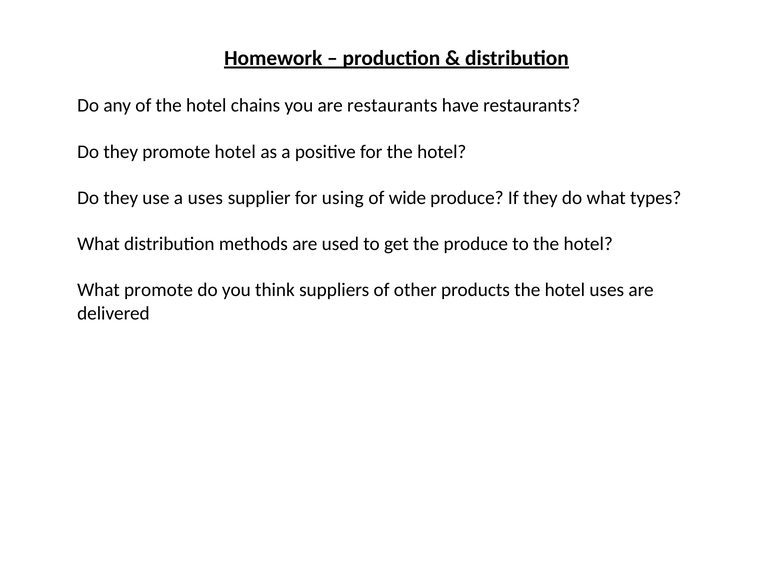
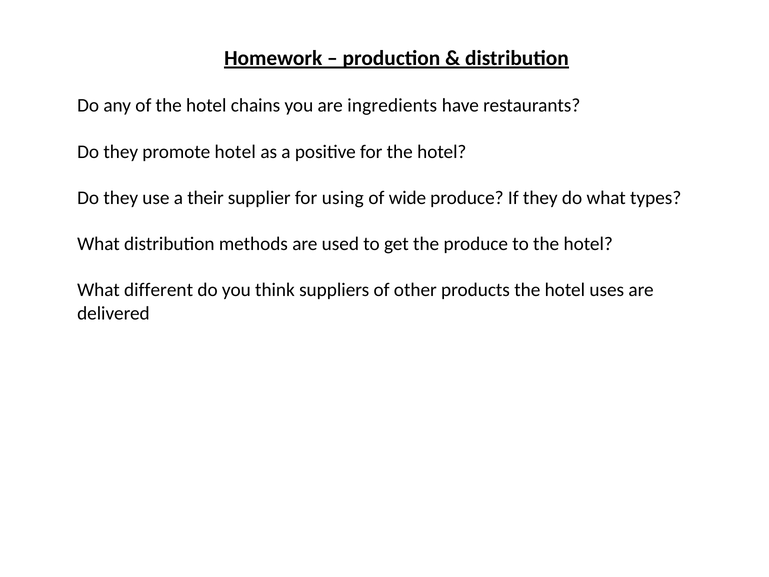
are restaurants: restaurants -> ingredients
a uses: uses -> their
What promote: promote -> different
